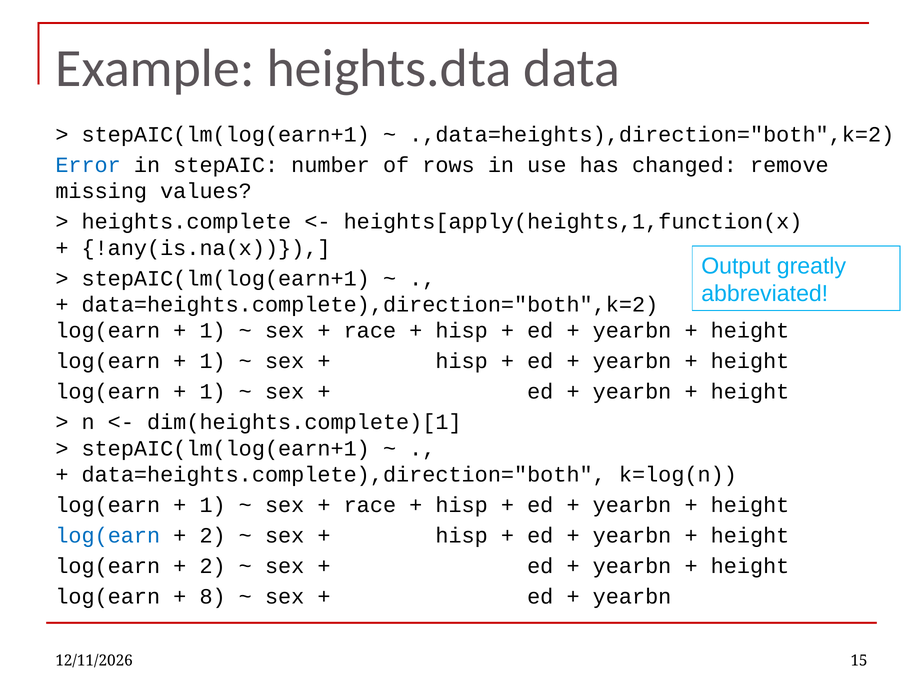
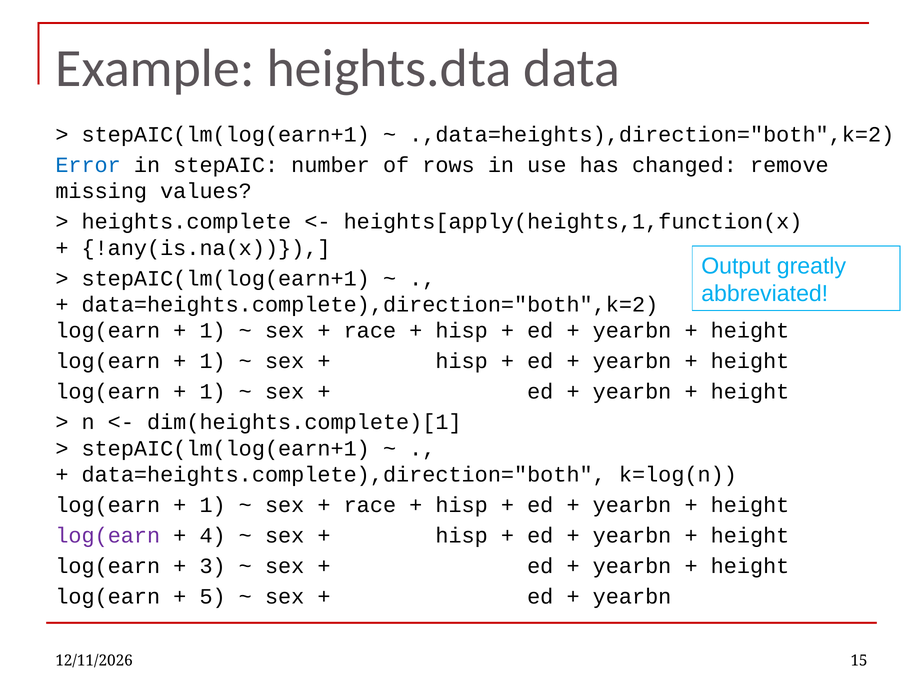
log(earn at (108, 536) colour: blue -> purple
2 at (213, 536): 2 -> 4
2 at (213, 566): 2 -> 3
8: 8 -> 5
